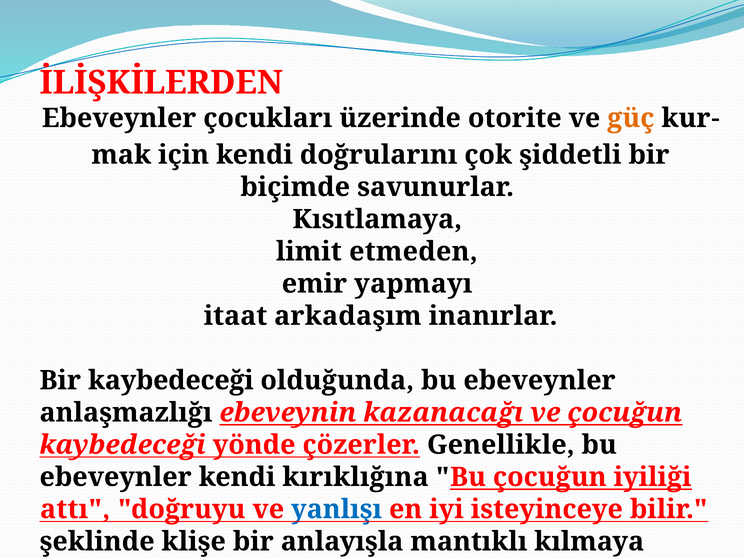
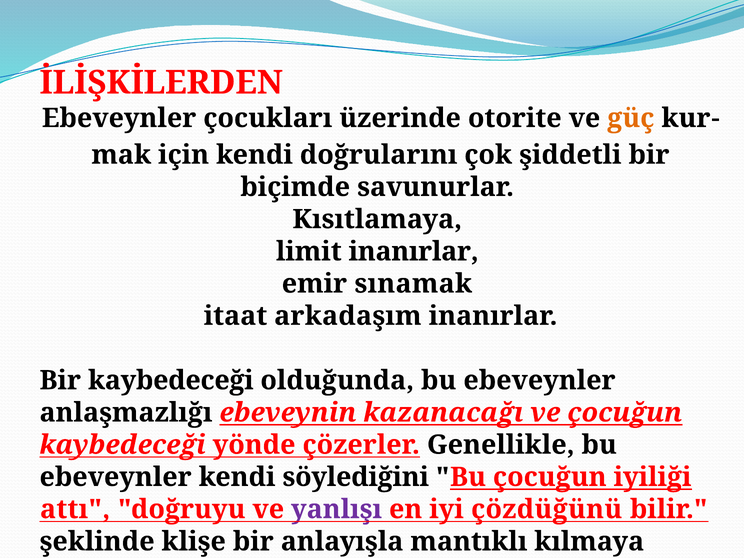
limit etmeden: etmeden -> inanırlar
yapmayı: yapmayı -> sınamak
kırıklığına: kırıklığına -> söylediğini
yanlışı colour: blue -> purple
isteyinceye: isteyinceye -> çözdüğünü
